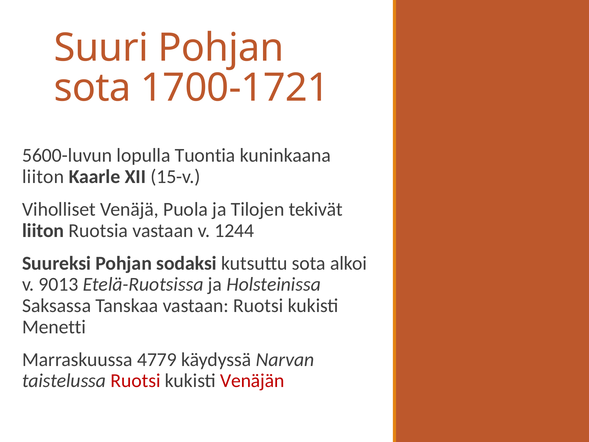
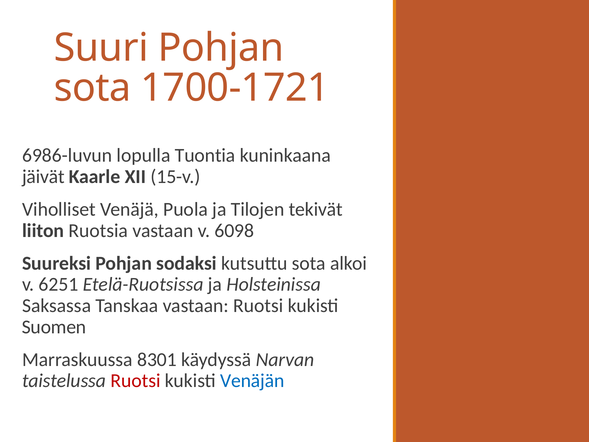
5600-luvun: 5600-luvun -> 6986-luvun
liiton at (43, 177): liiton -> jäivät
1244: 1244 -> 6098
9013: 9013 -> 6251
Menetti: Menetti -> Suomen
4779: 4779 -> 8301
Venäjän colour: red -> blue
